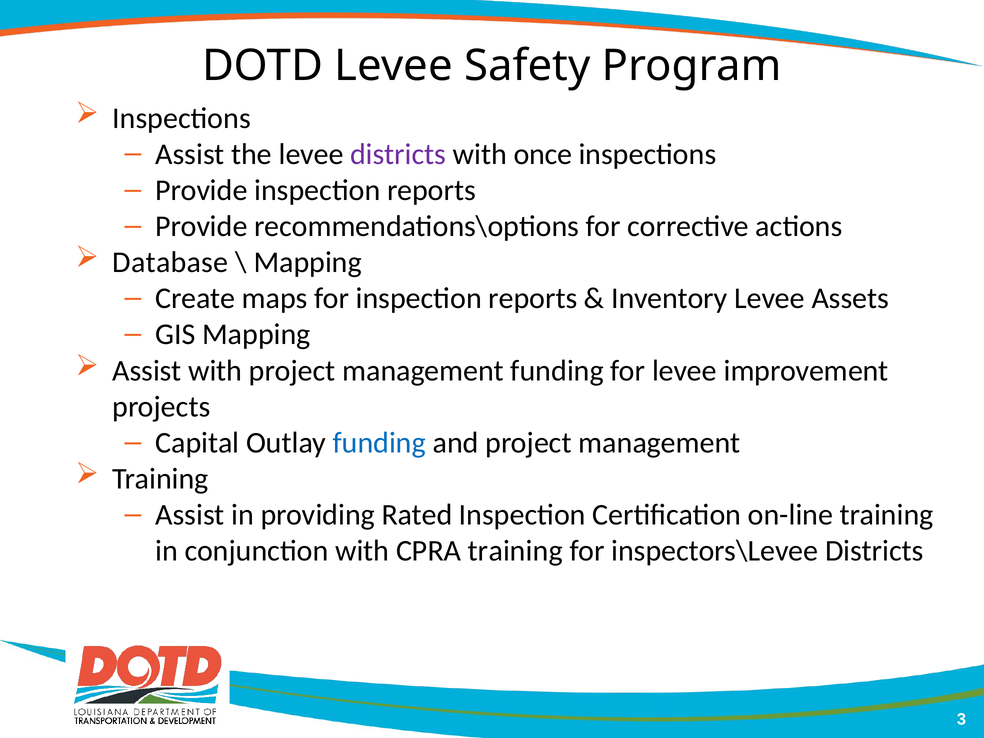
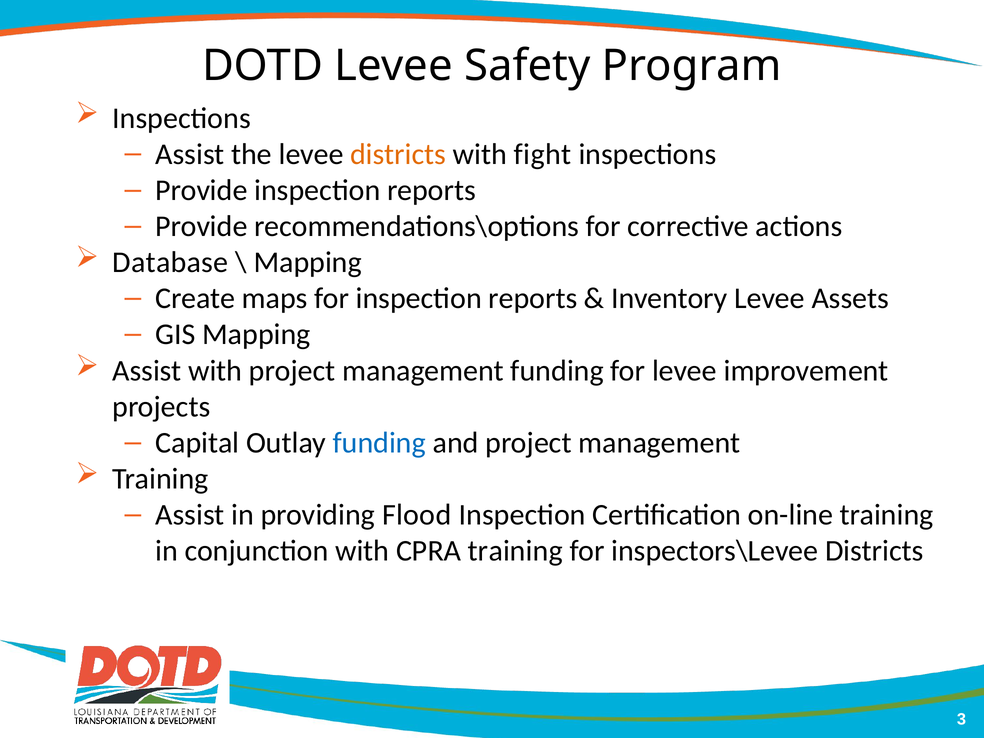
districts at (398, 154) colour: purple -> orange
once: once -> fight
Rated: Rated -> Flood
